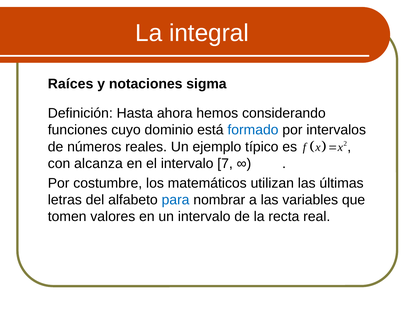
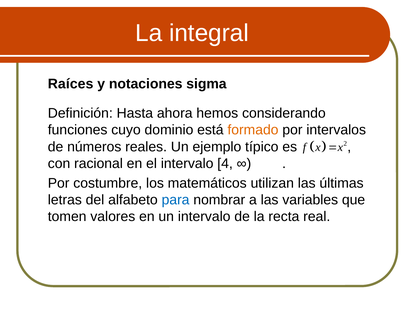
formado colour: blue -> orange
alcanza: alcanza -> racional
7: 7 -> 4
